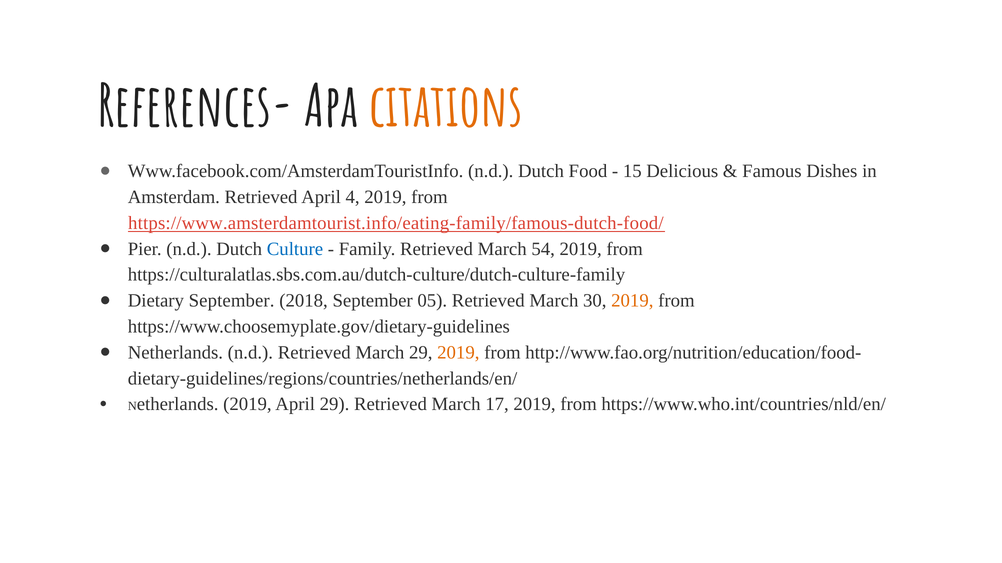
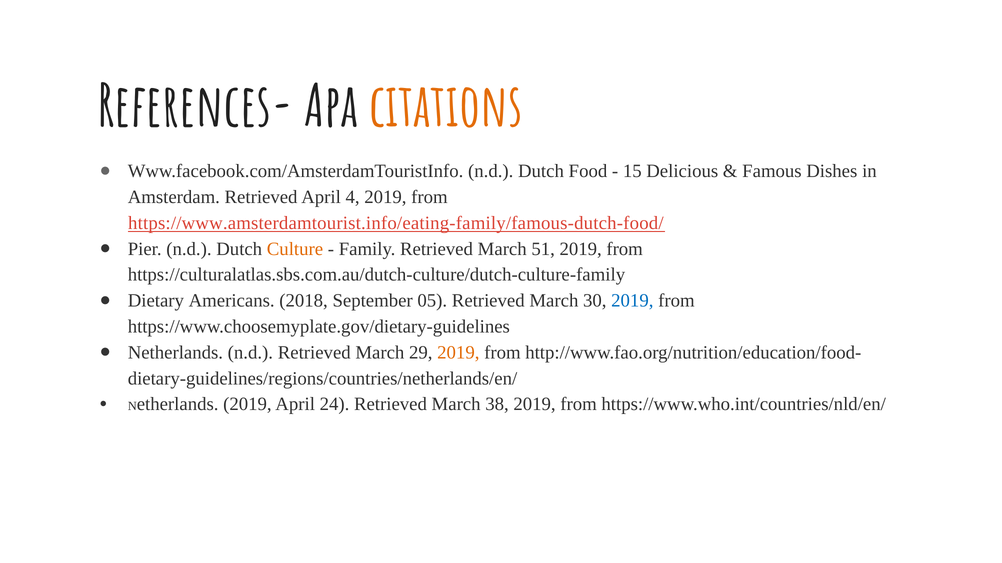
Culture colour: blue -> orange
54: 54 -> 51
Dietary September: September -> Americans
2019 at (632, 301) colour: orange -> blue
April 29: 29 -> 24
17: 17 -> 38
